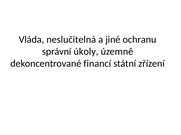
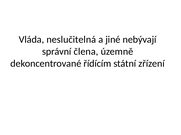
ochranu: ochranu -> nebývají
úkoly: úkoly -> člena
financí: financí -> řídícím
